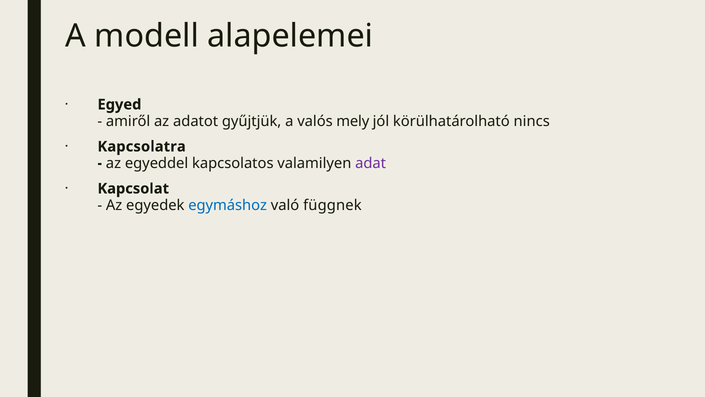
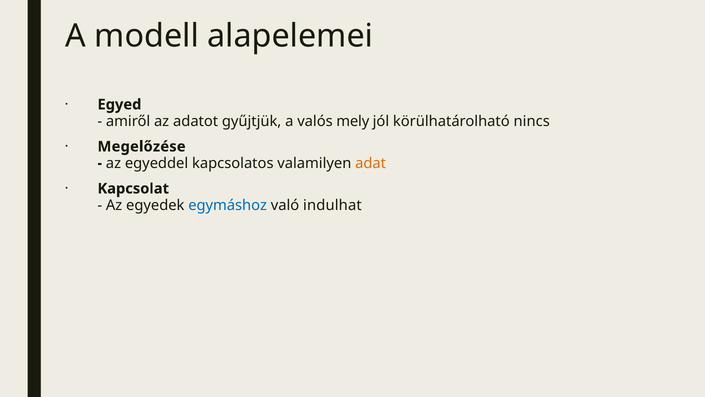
Kapcsolatra: Kapcsolatra -> Megelőzése
adat colour: purple -> orange
függnek: függnek -> indulhat
